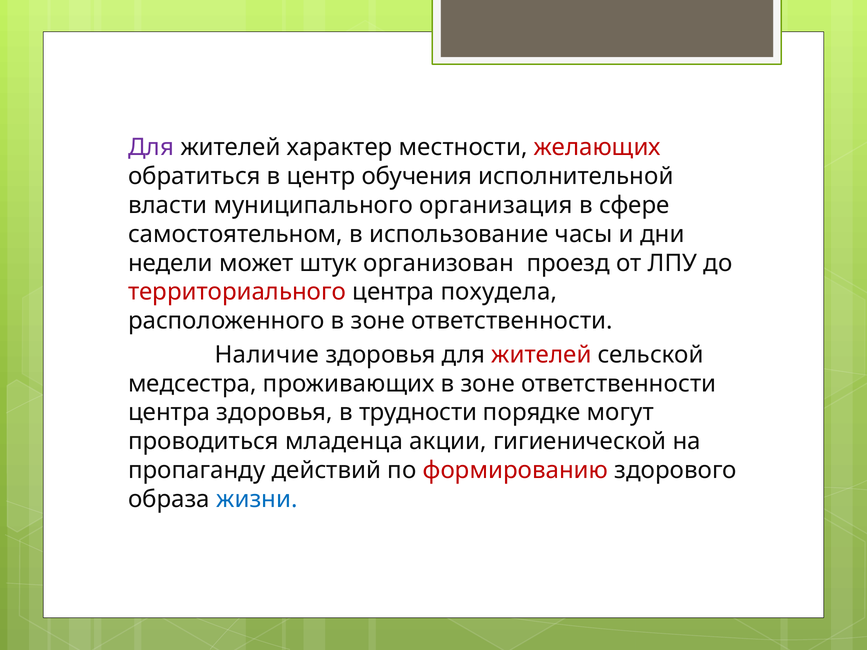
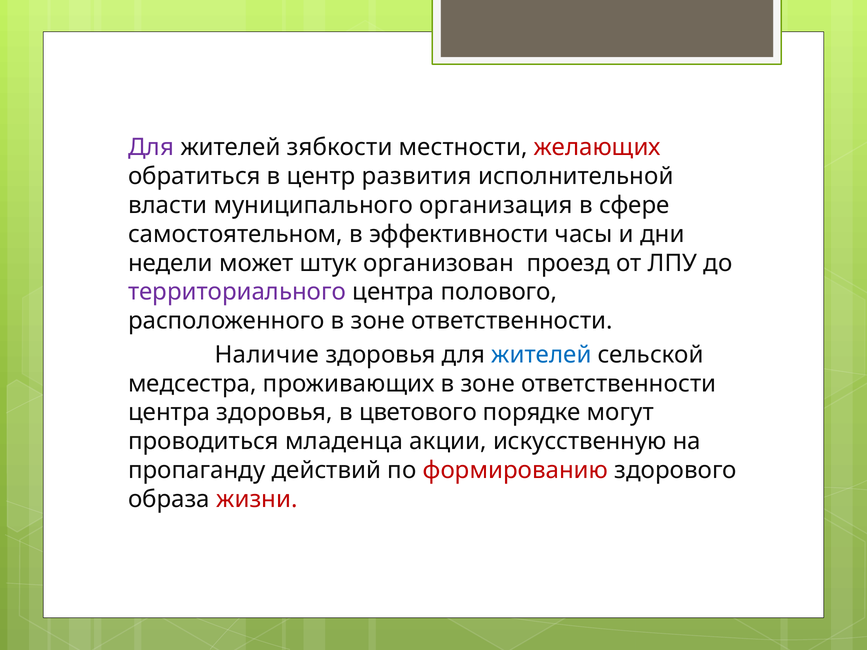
характер: характер -> зябкости
обучения: обучения -> развития
использование: использование -> эффективности
территориального colour: red -> purple
похудела: похудела -> полового
жителей at (541, 355) colour: red -> blue
трудности: трудности -> цветового
гигиенической: гигиенической -> искусственную
жизни colour: blue -> red
